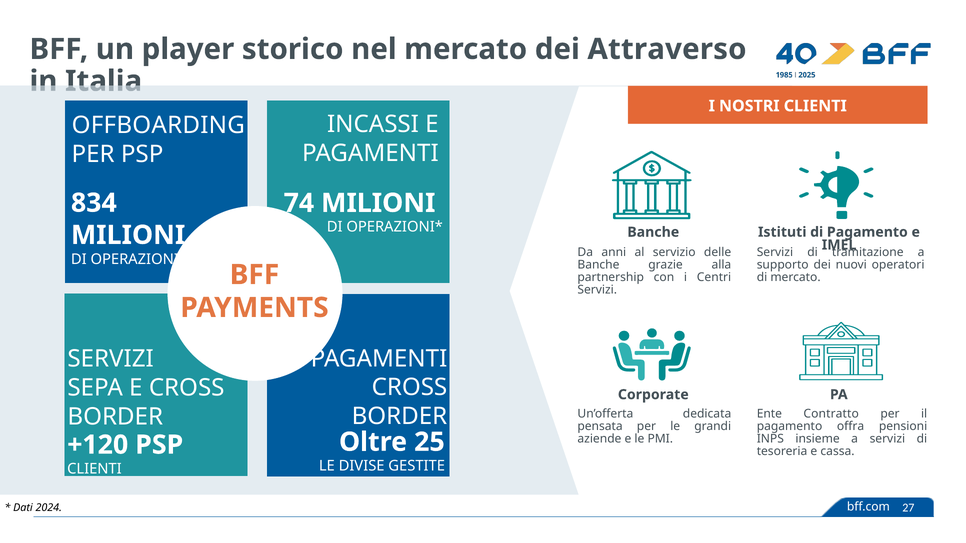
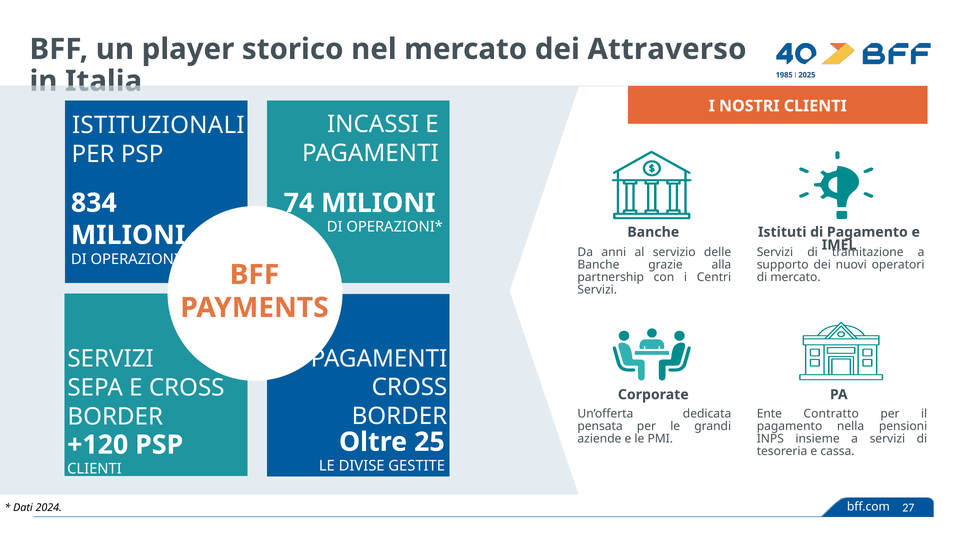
OFFBOARDING: OFFBOARDING -> ISTITUZIONALI
offra: offra -> nella
